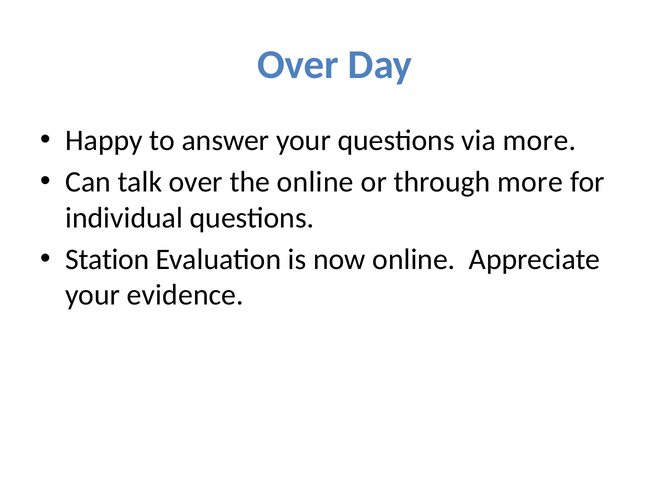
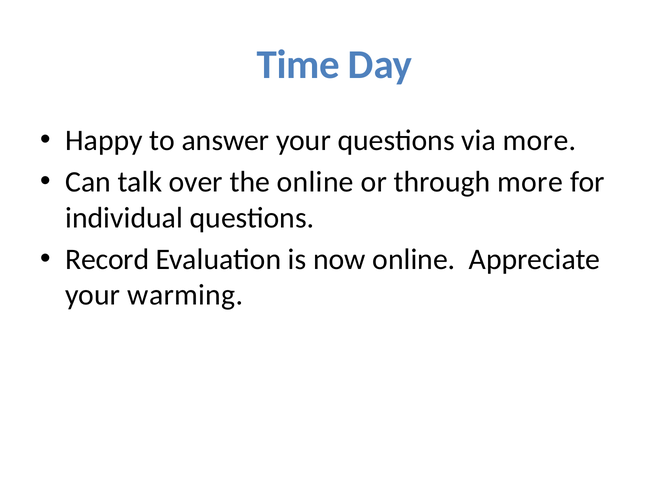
Over at (298, 65): Over -> Time
Station: Station -> Record
evidence: evidence -> warming
